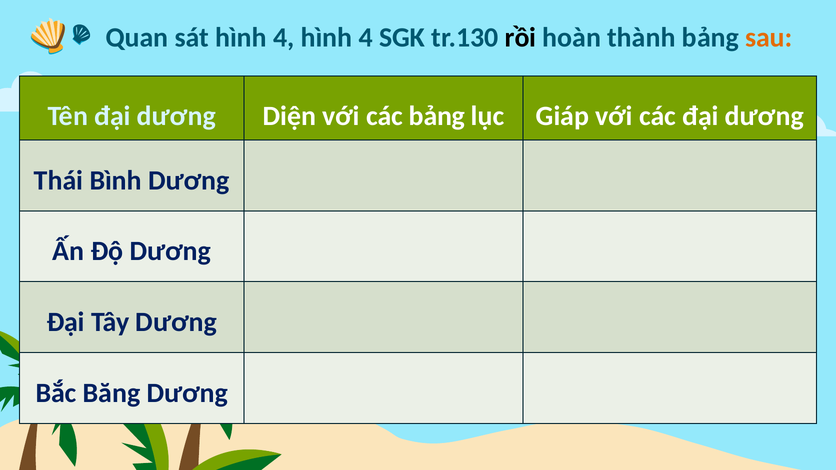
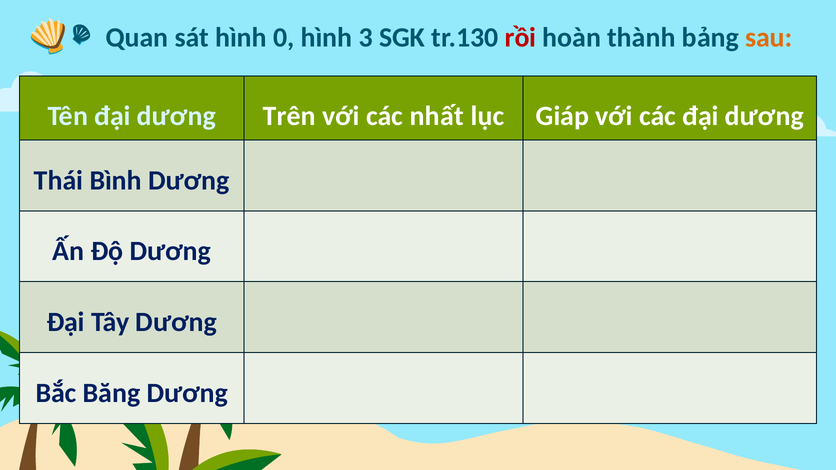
sát hình 4: 4 -> 0
4 at (366, 38): 4 -> 3
rồi colour: black -> red
Diện: Diện -> Trên
các bảng: bảng -> nhất
